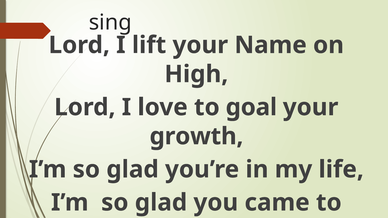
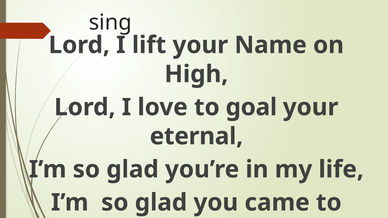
growth: growth -> eternal
